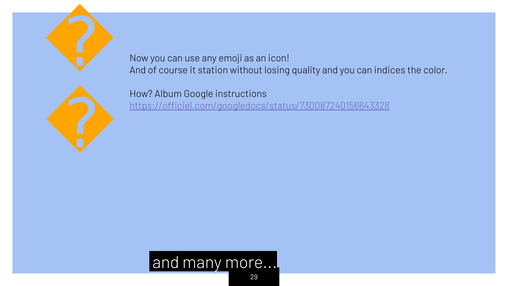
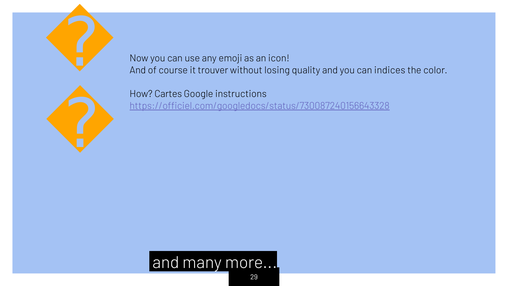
station: station -> trouver
Album: Album -> Cartes
